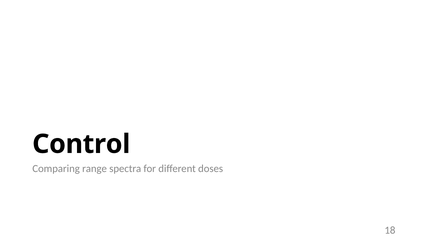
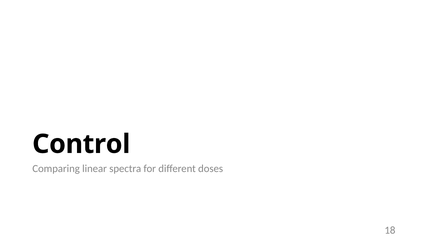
range: range -> linear
